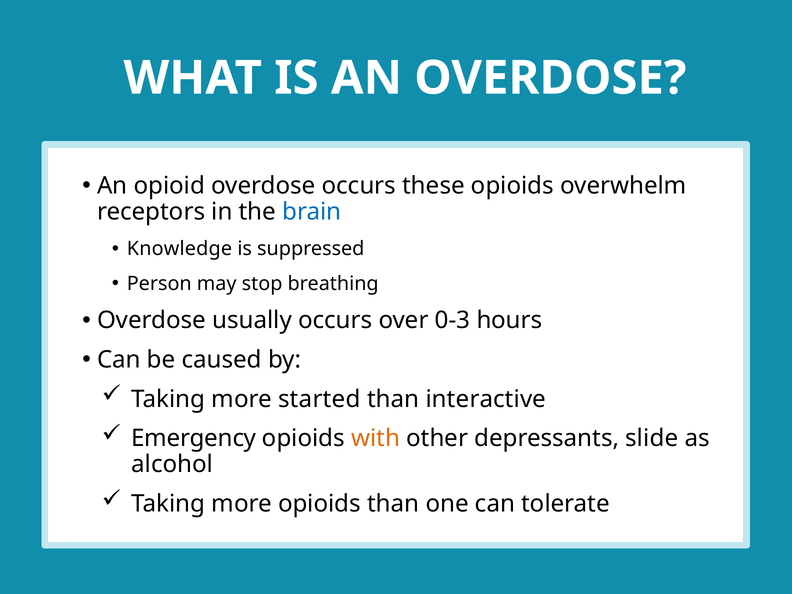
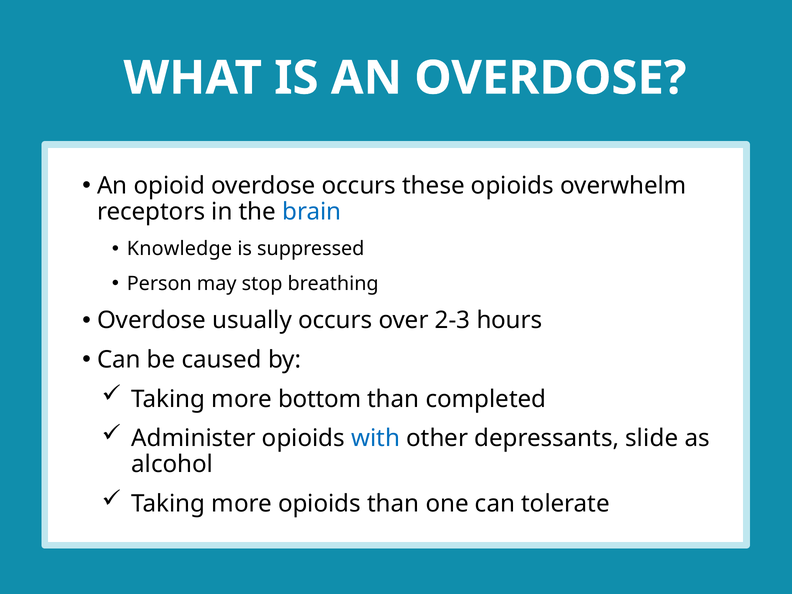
0-3: 0-3 -> 2-3
started: started -> bottom
interactive: interactive -> completed
Emergency: Emergency -> Administer
with colour: orange -> blue
